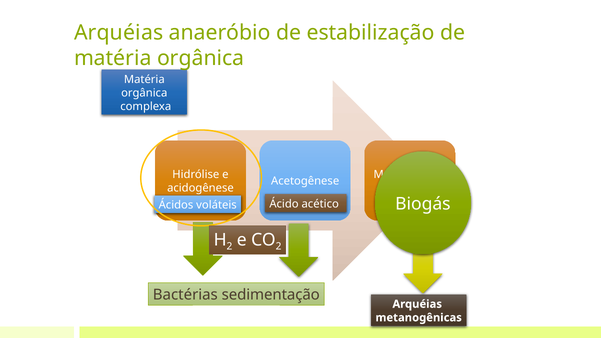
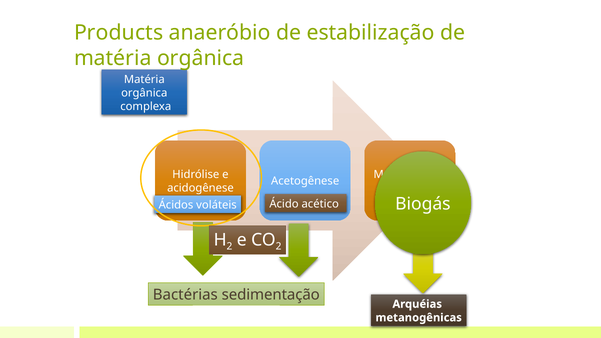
Arquéias at (119, 33): Arquéias -> Products
